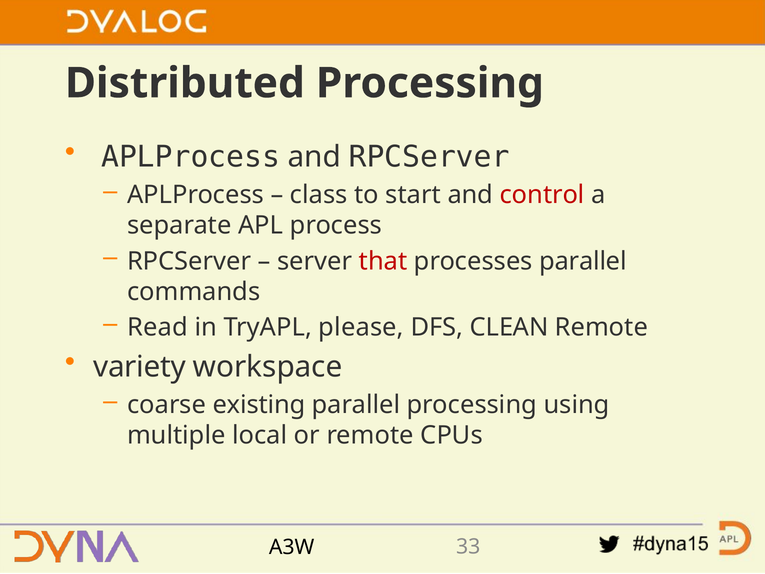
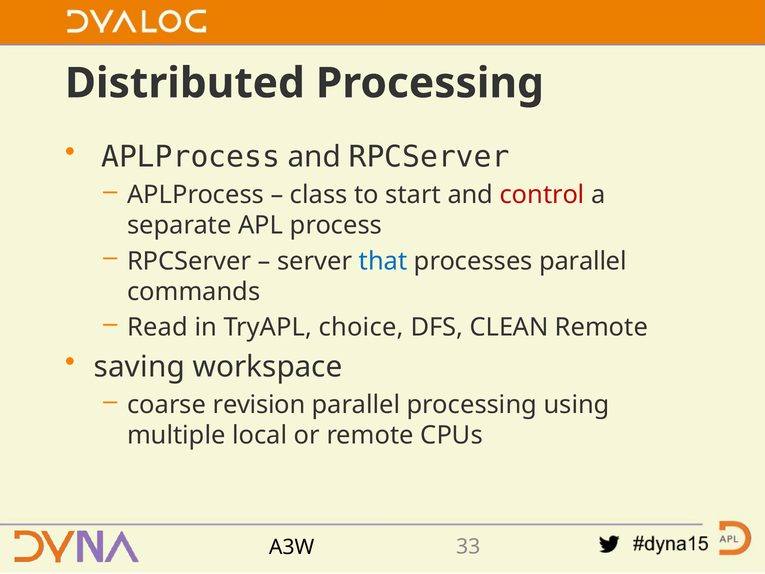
that colour: red -> blue
please: please -> choice
variety: variety -> saving
existing: existing -> revision
